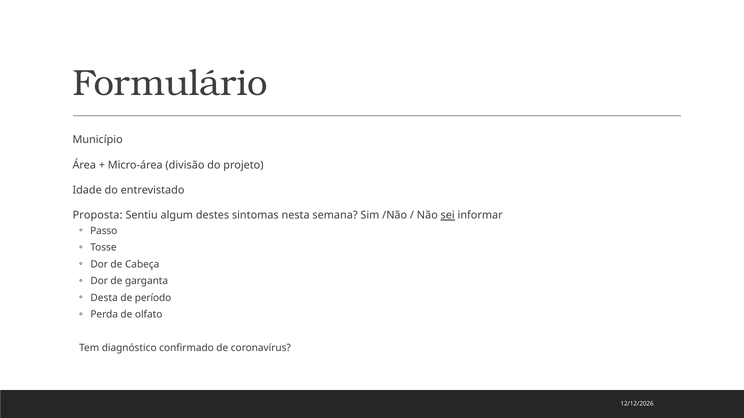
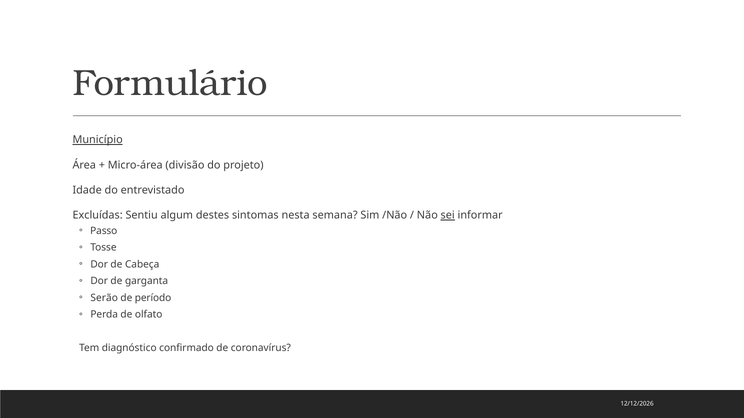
Município underline: none -> present
Proposta: Proposta -> Excluídas
Desta: Desta -> Serão
